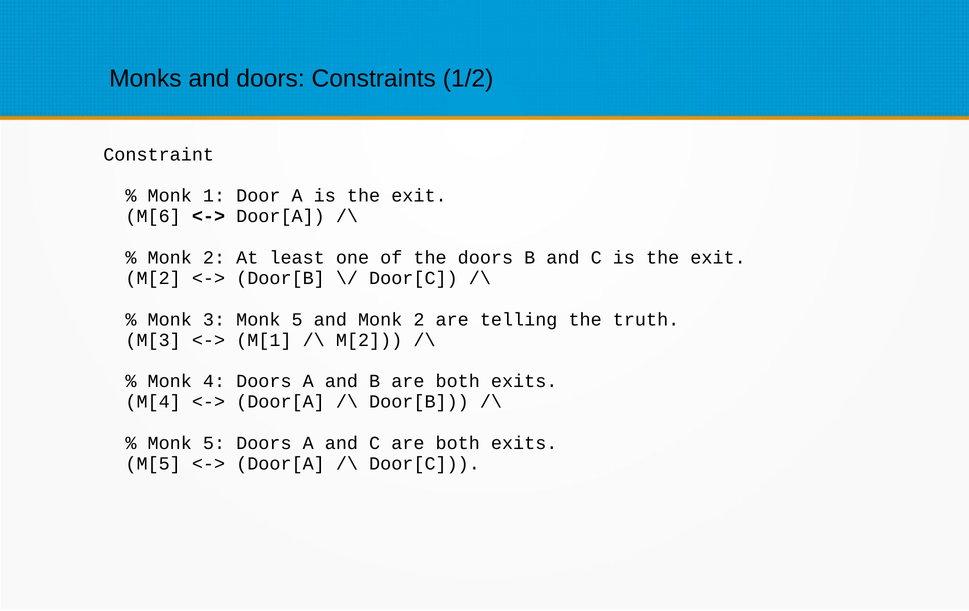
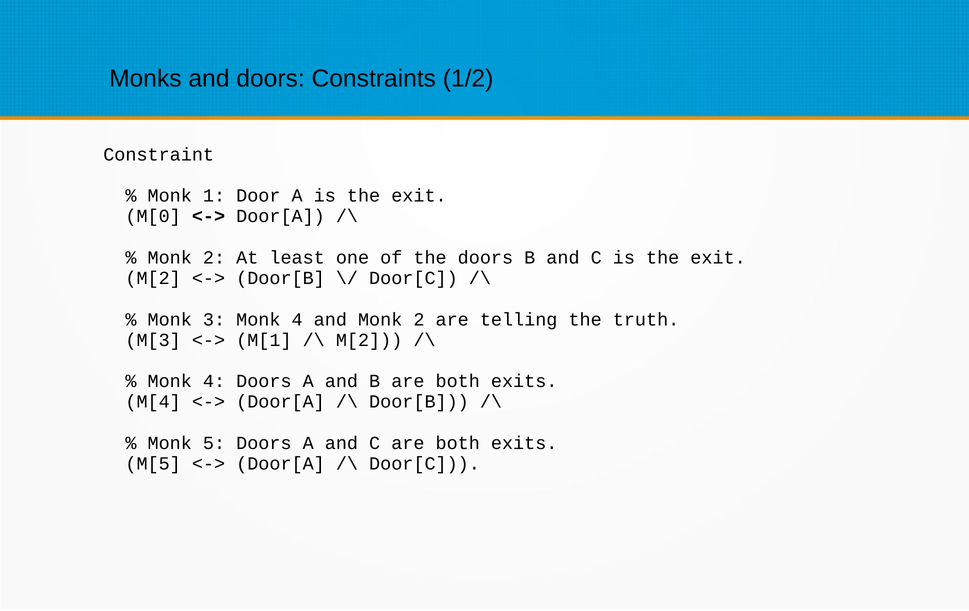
M[6: M[6 -> M[0
3 Monk 5: 5 -> 4
